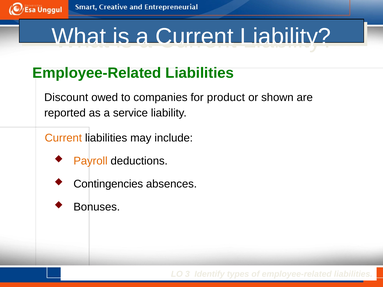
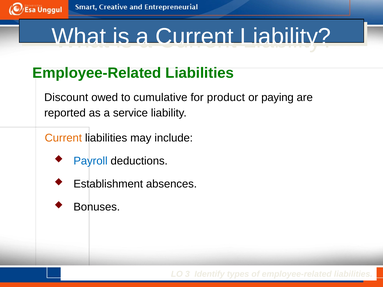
companies: companies -> cumulative
shown: shown -> paying
Payroll colour: orange -> blue
Contingencies: Contingencies -> Establishment
